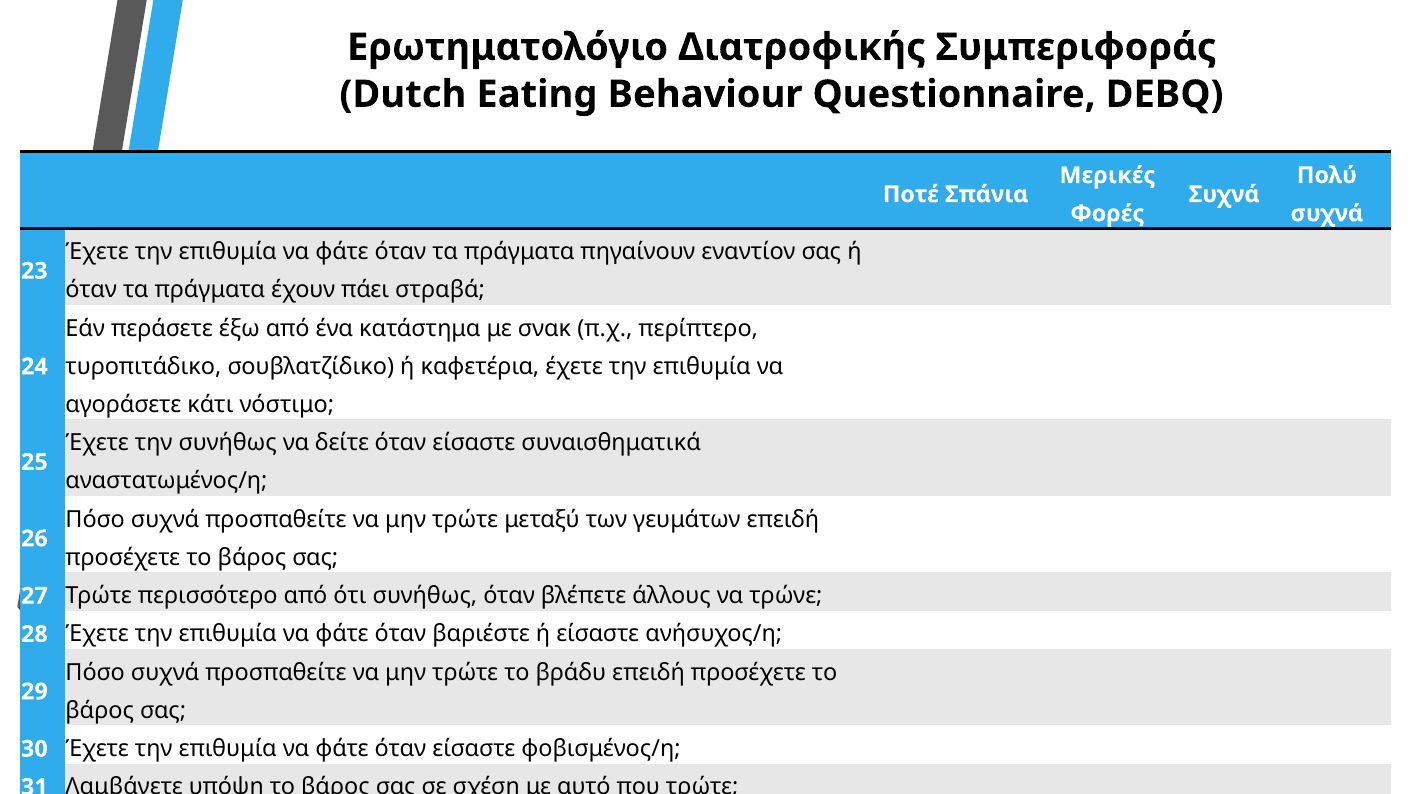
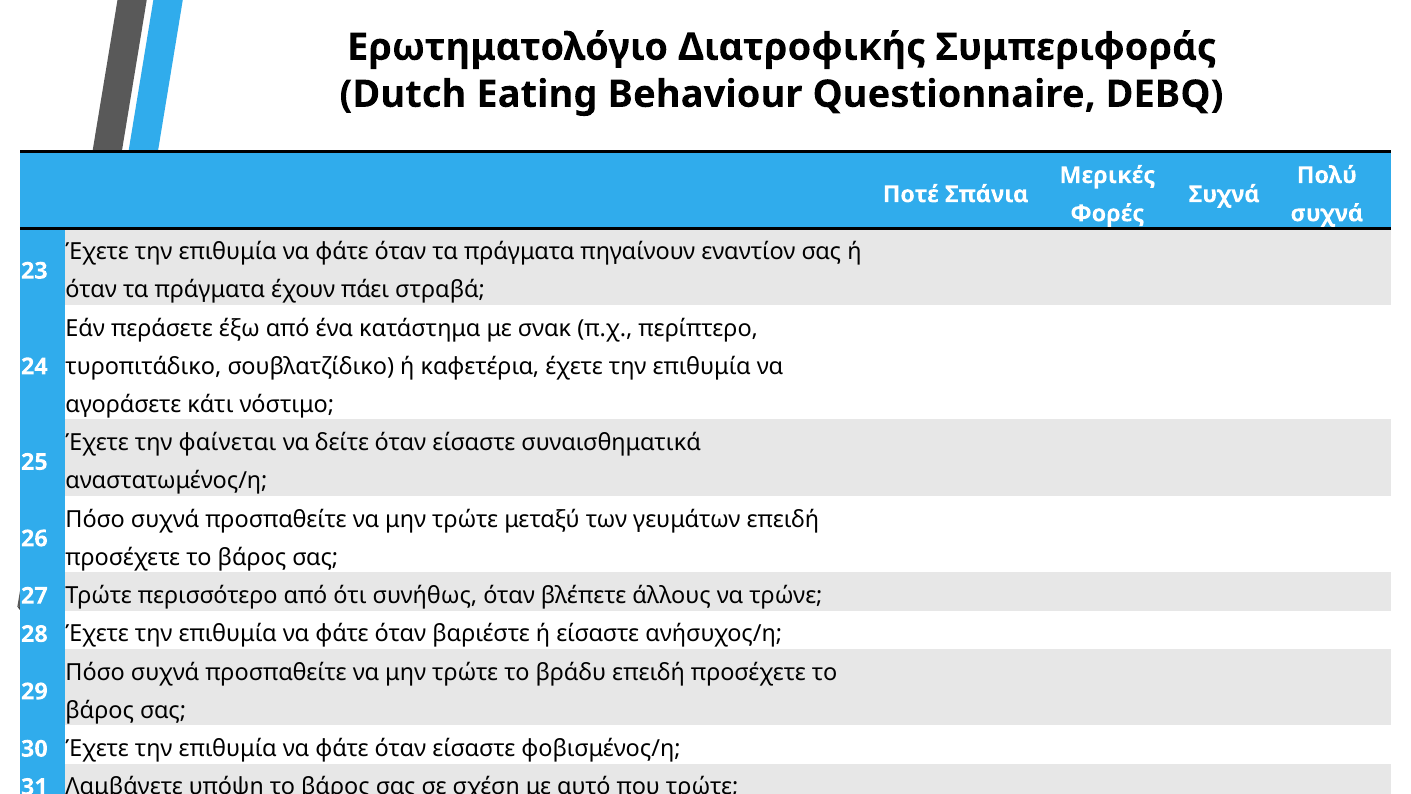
την συνήθως: συνήθως -> φαίνεται
